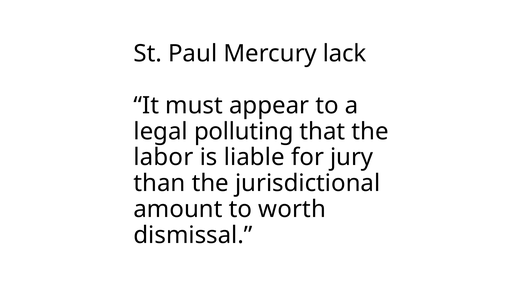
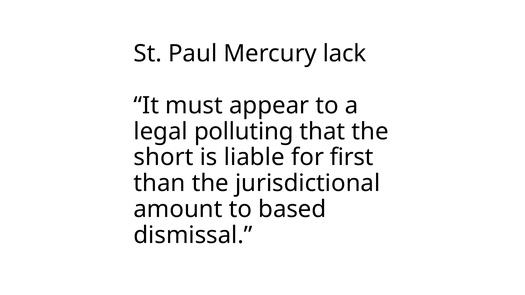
labor: labor -> short
jury: jury -> first
worth: worth -> based
